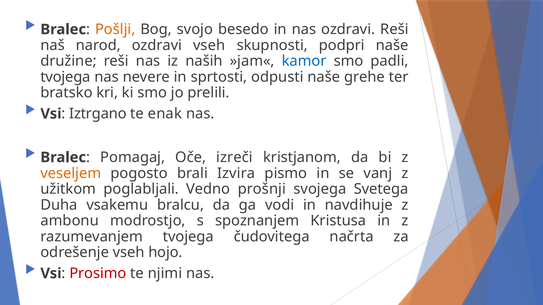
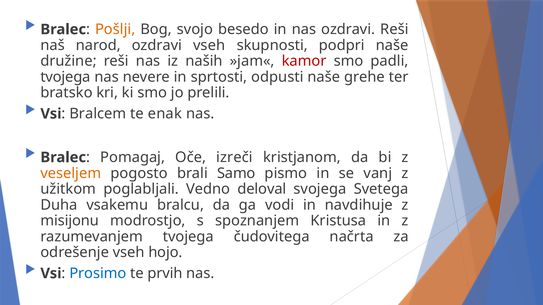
kamor colour: blue -> red
Iztrgano: Iztrgano -> Bralcem
Izvira: Izvira -> Samo
prošnji: prošnji -> deloval
ambonu: ambonu -> misijonu
Prosimo colour: red -> blue
njimi: njimi -> prvih
